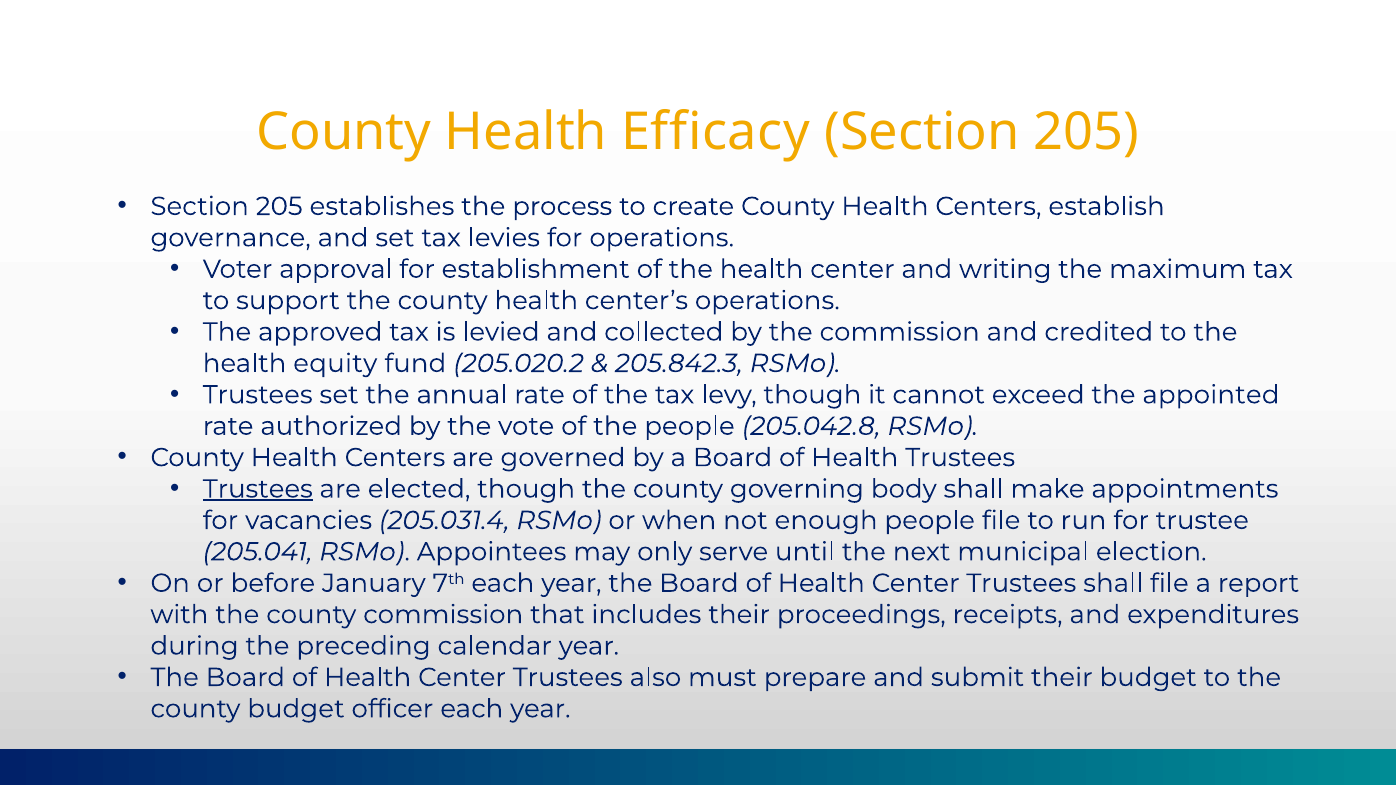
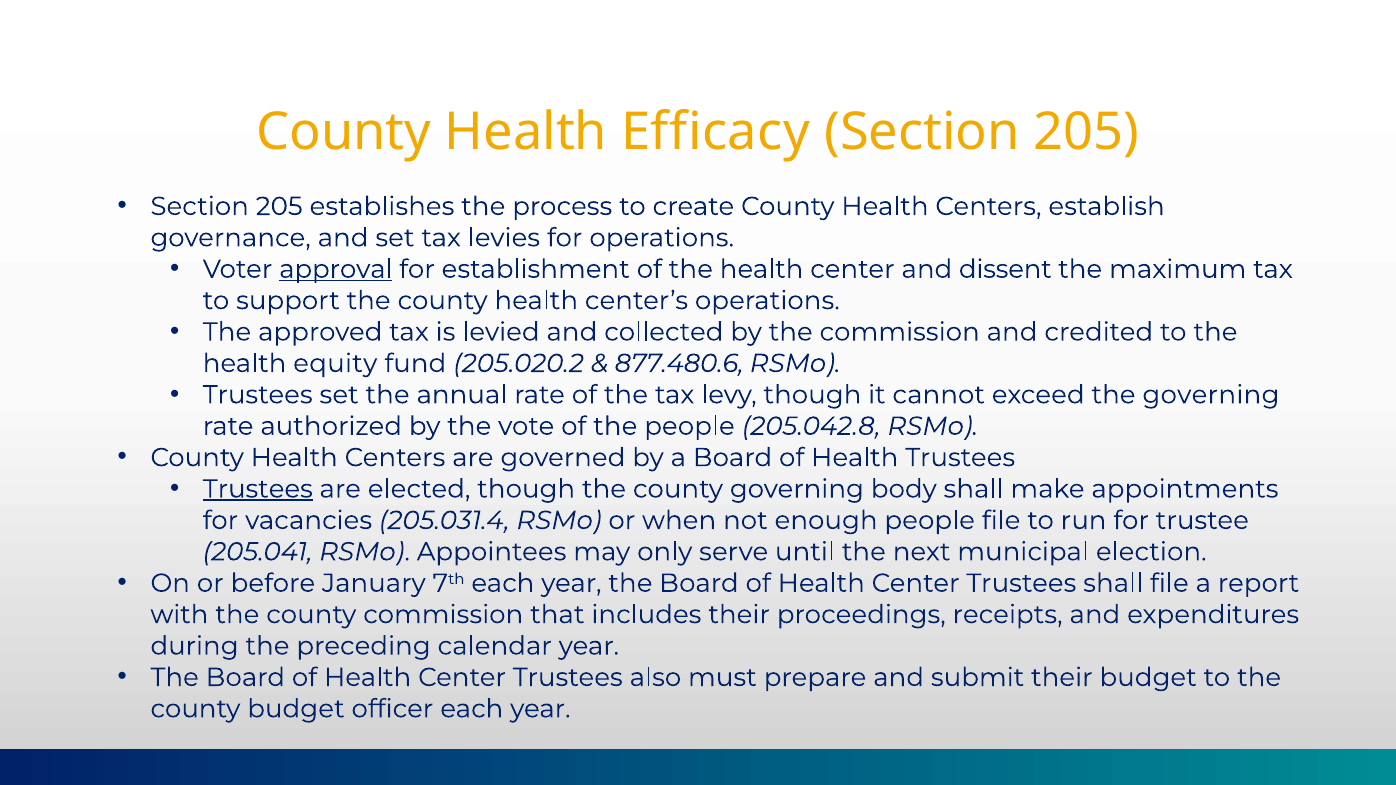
approval underline: none -> present
writing: writing -> dissent
205.842.3: 205.842.3 -> 877.480.6
the appointed: appointed -> governing
